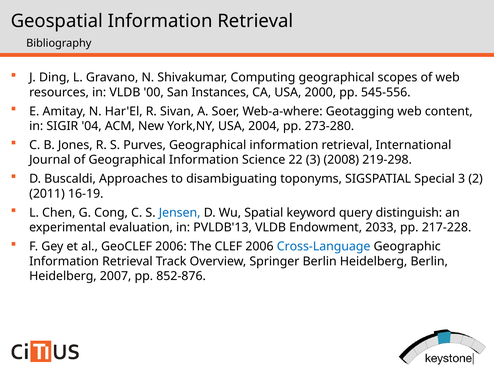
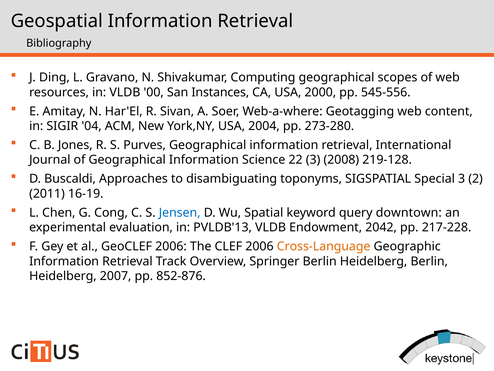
219-298: 219-298 -> 219-128
distinguish: distinguish -> downtown
2033: 2033 -> 2042
Cross-Language colour: blue -> orange
